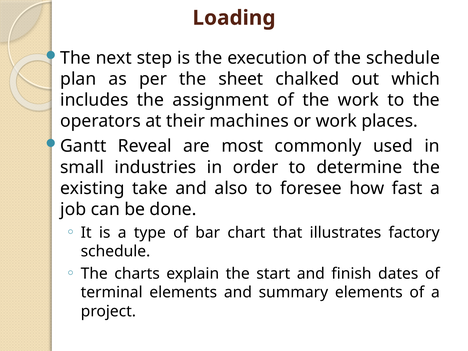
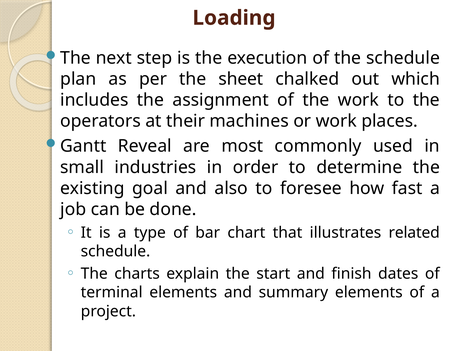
take: take -> goal
factory: factory -> related
